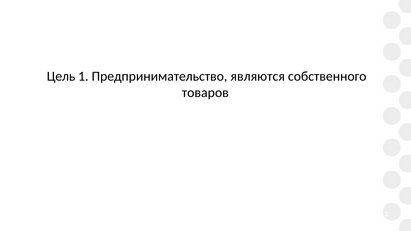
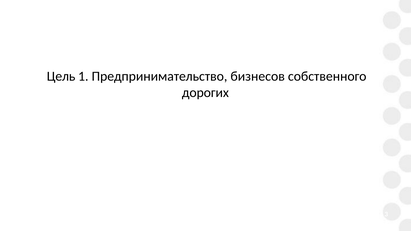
являются: являются -> бизнесов
товаров: товаров -> дорогих
